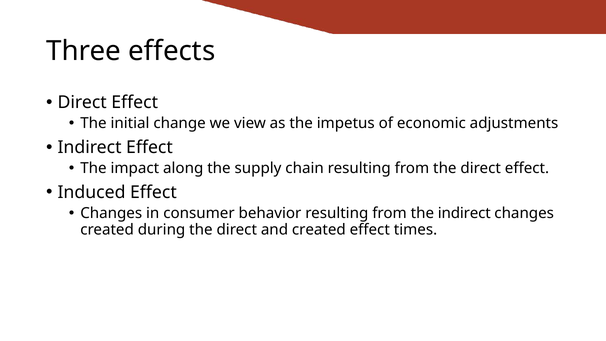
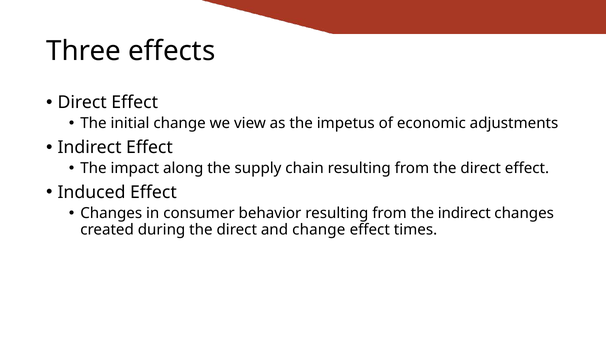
and created: created -> change
